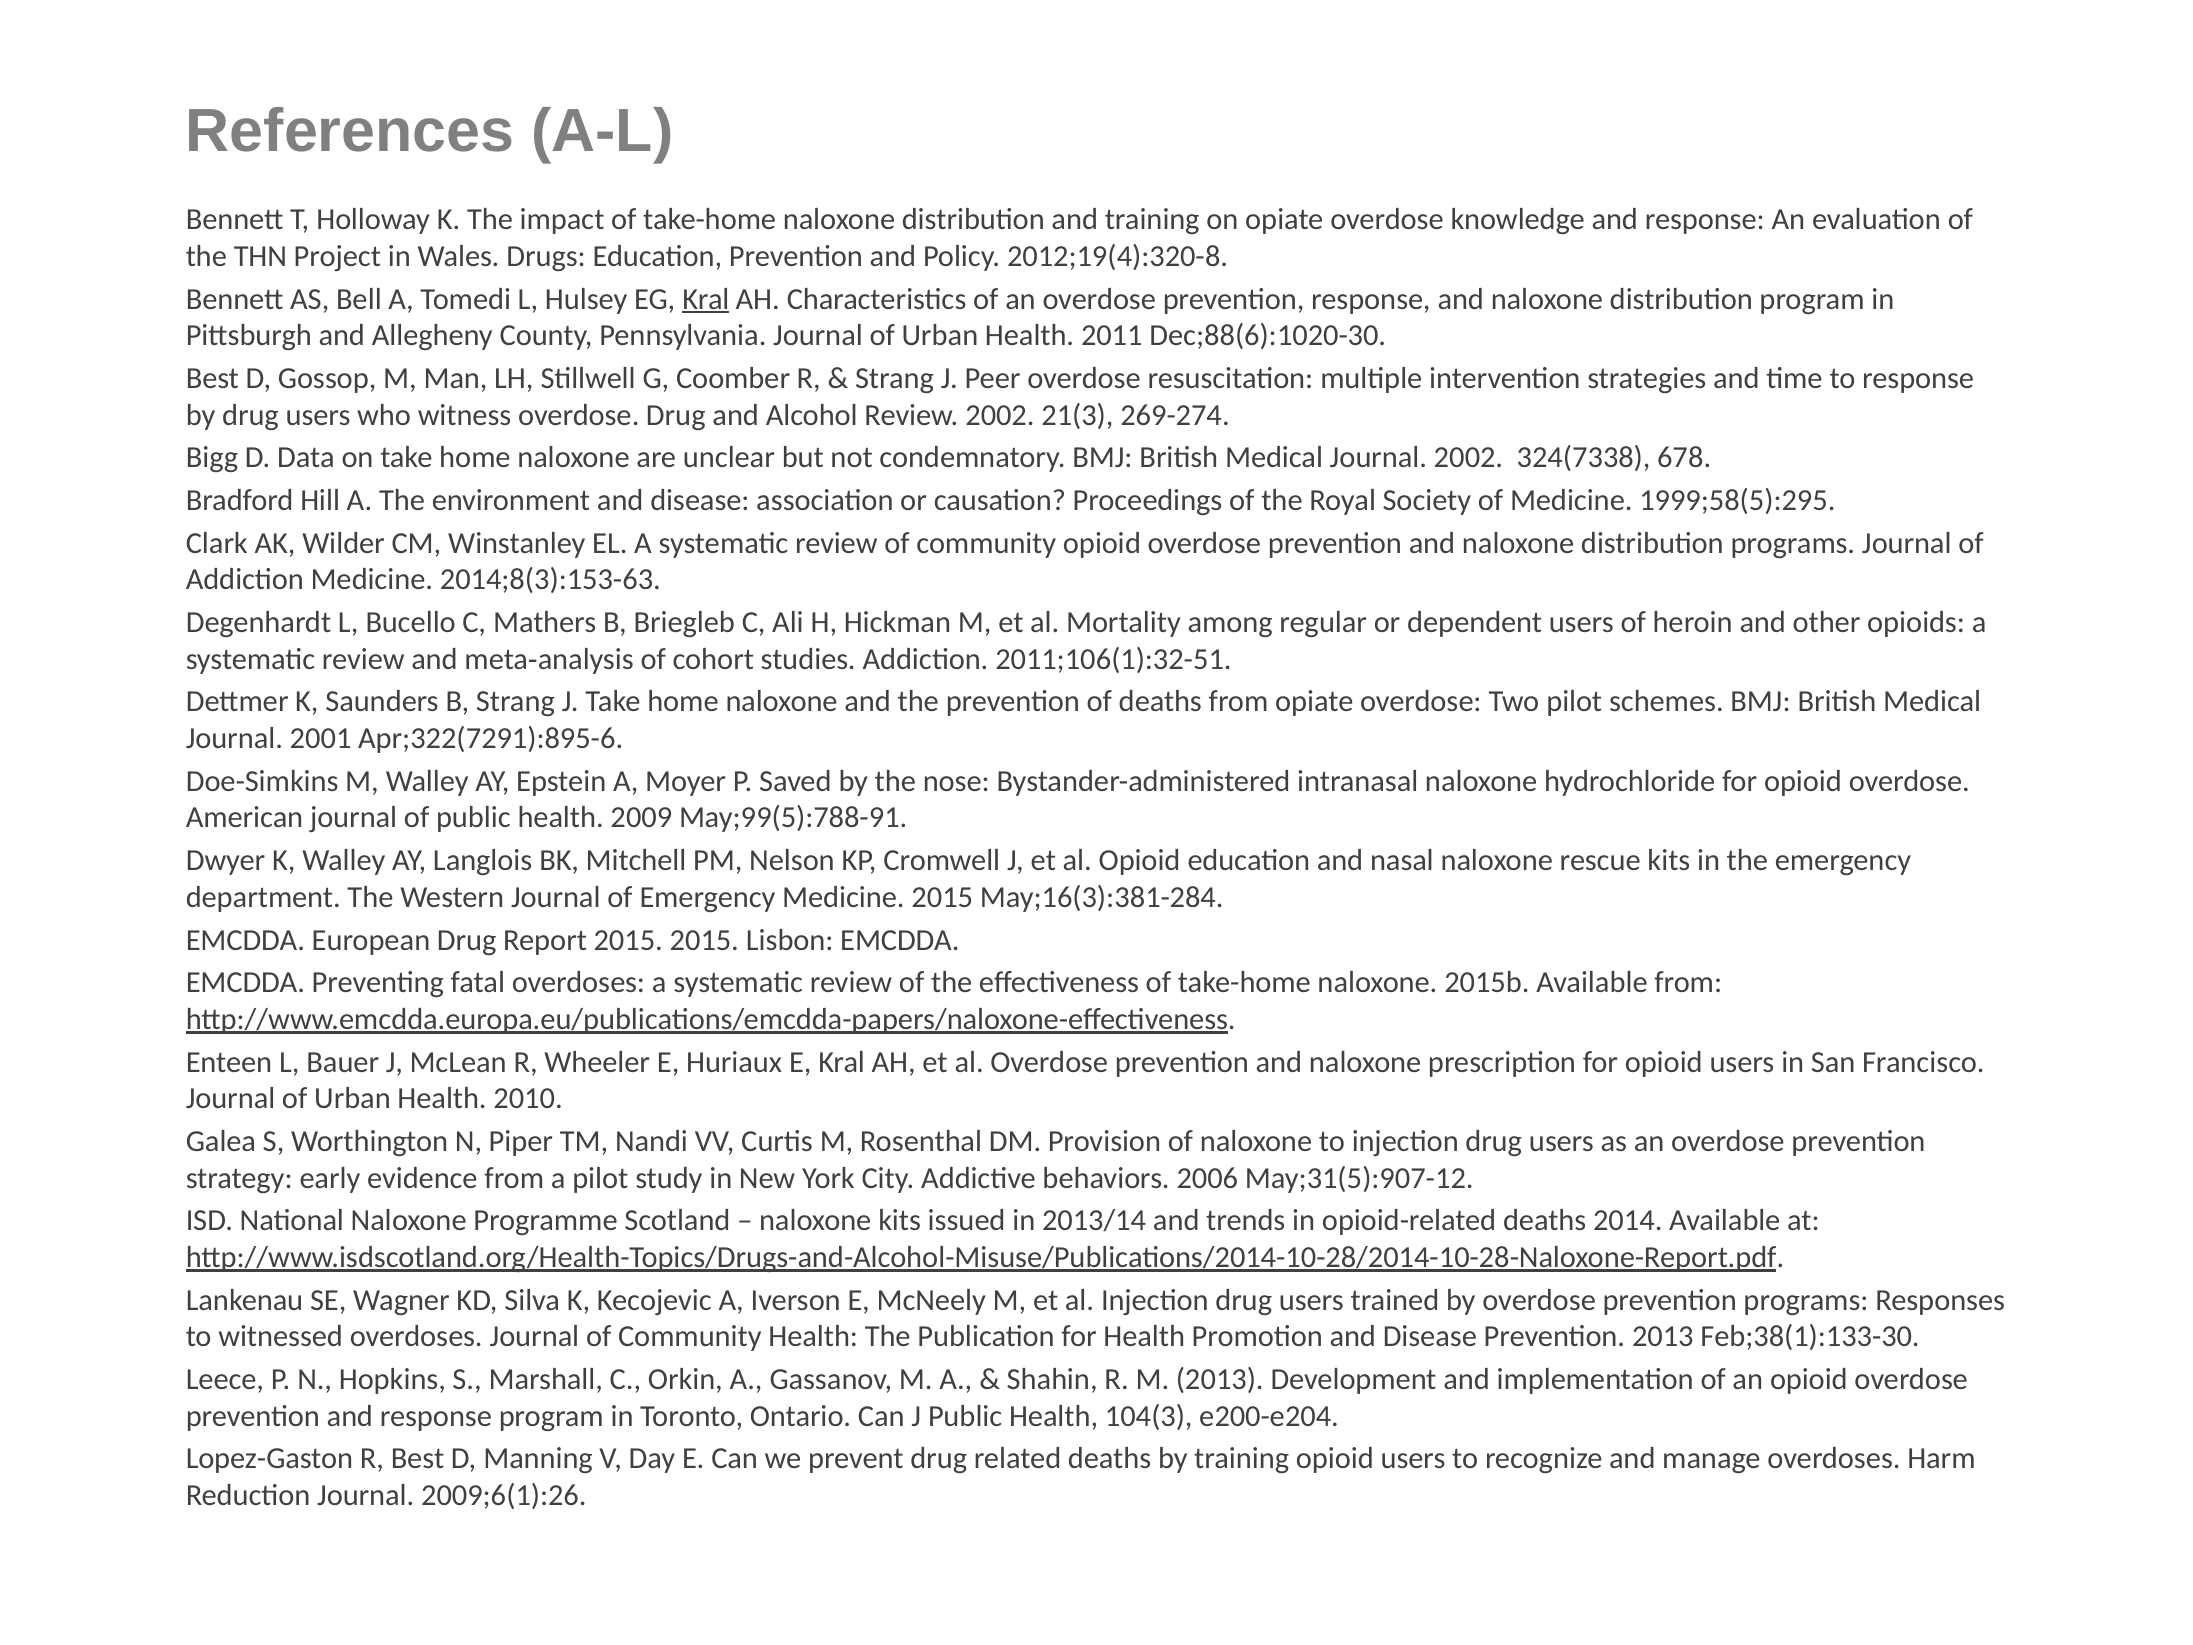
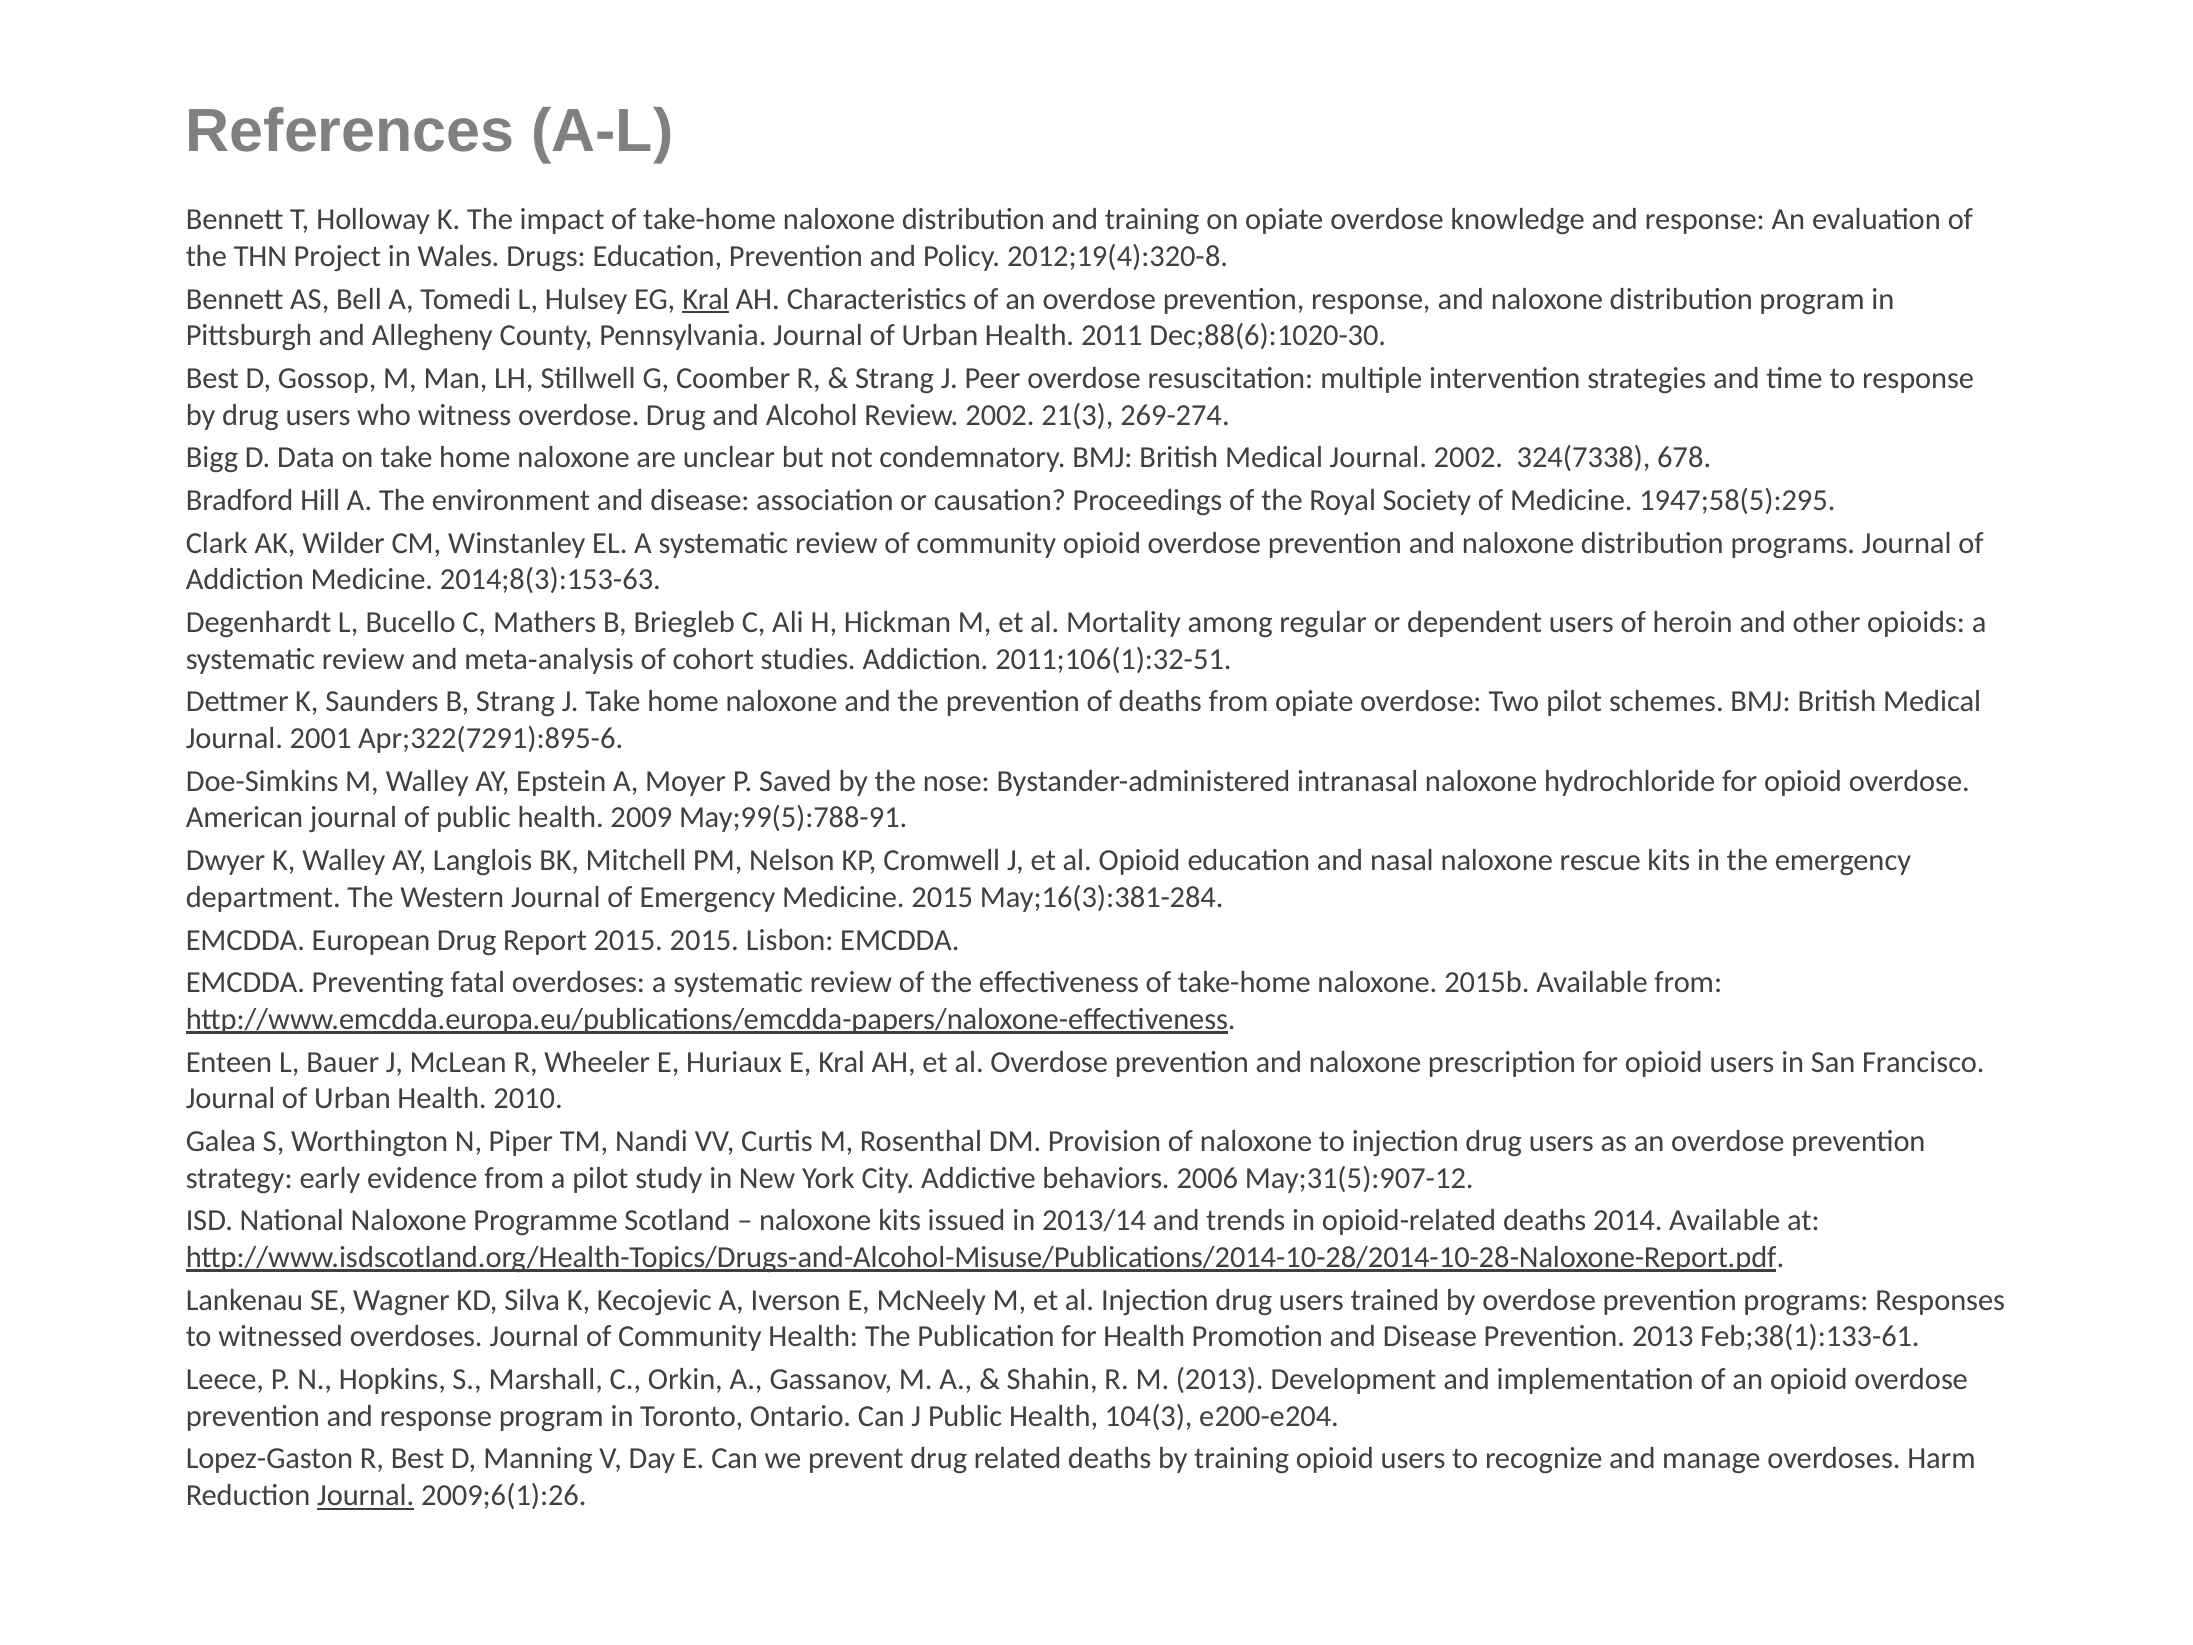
1999;58(5):295: 1999;58(5):295 -> 1947;58(5):295
Feb;38(1):133-30: Feb;38(1):133-30 -> Feb;38(1):133-61
Journal at (366, 1495) underline: none -> present
